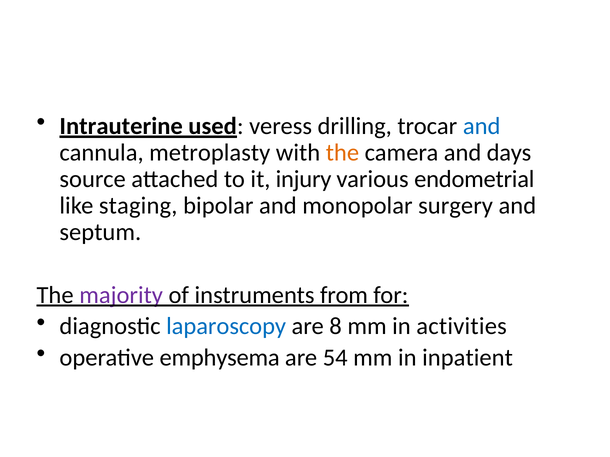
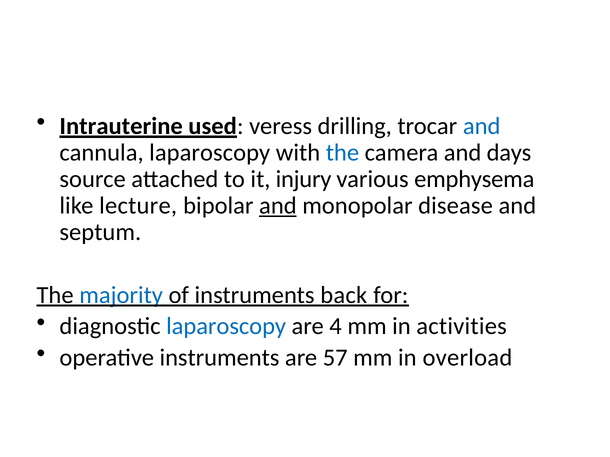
cannula metroplasty: metroplasty -> laparoscopy
the at (342, 153) colour: orange -> blue
endometrial: endometrial -> emphysema
staging: staging -> lecture
and at (278, 206) underline: none -> present
surgery: surgery -> disease
majority colour: purple -> blue
from: from -> back
8: 8 -> 4
operative emphysema: emphysema -> instruments
54: 54 -> 57
inpatient: inpatient -> overload
